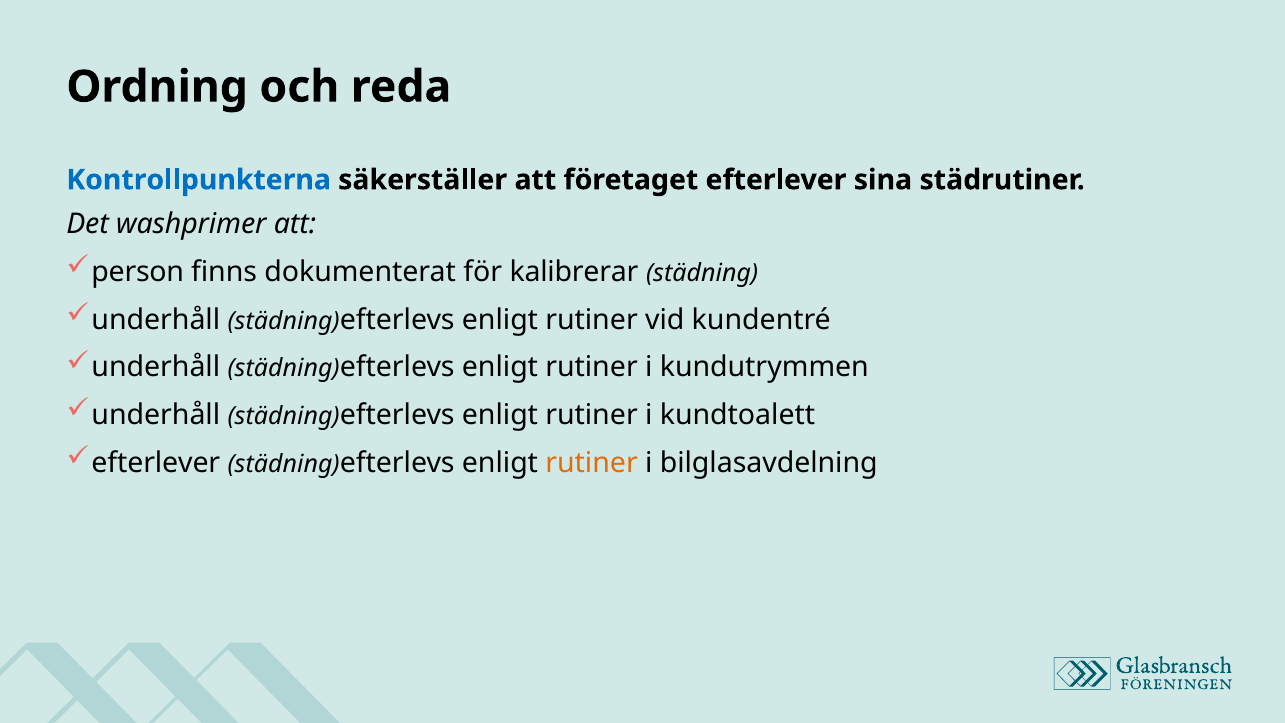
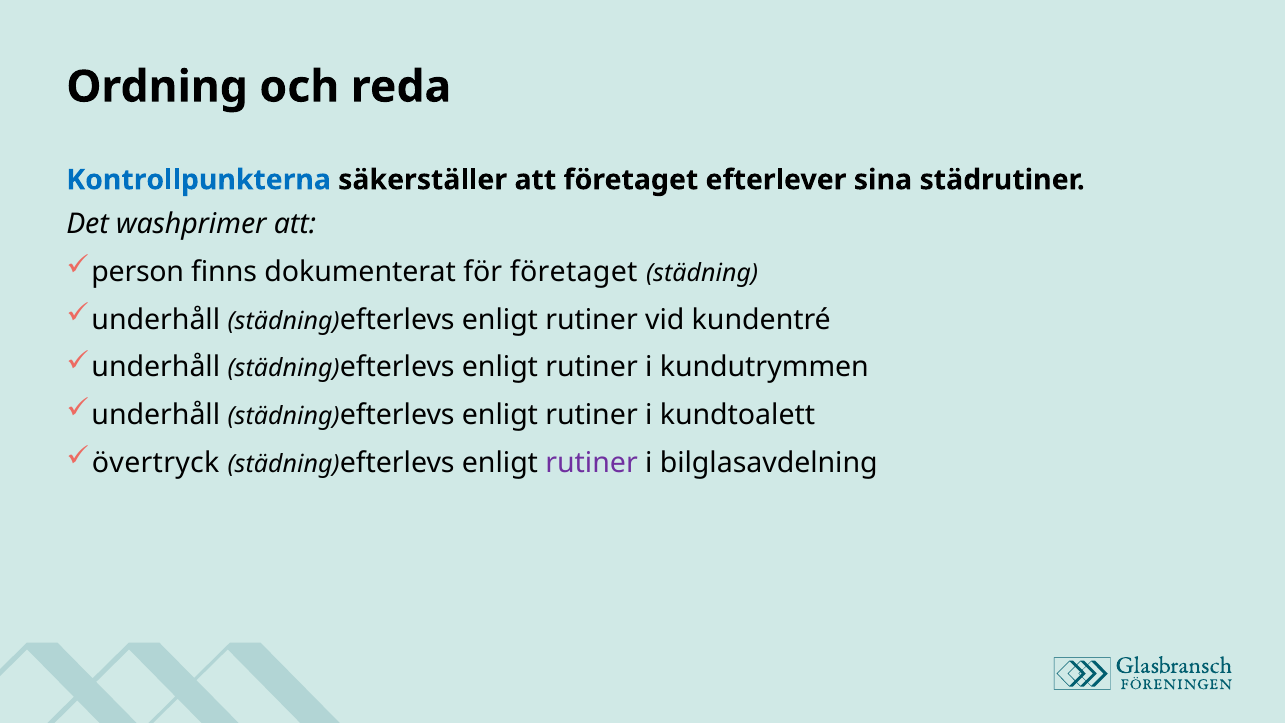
för kalibrerar: kalibrerar -> företaget
efterlever at (156, 463): efterlever -> övertryck
rutiner at (592, 463) colour: orange -> purple
